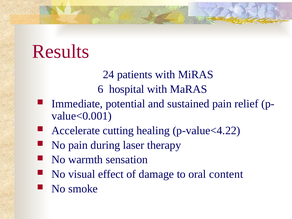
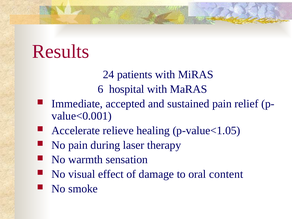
potential: potential -> accepted
cutting: cutting -> relieve
p-value<4.22: p-value<4.22 -> p-value<1.05
